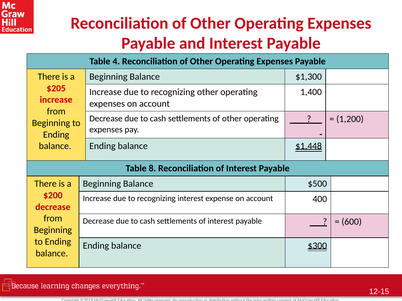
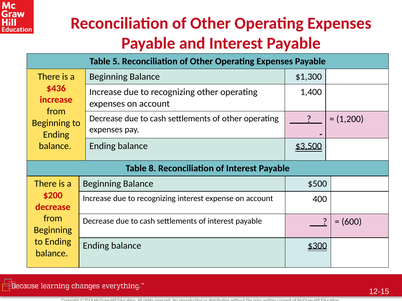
4: 4 -> 5
$205: $205 -> $436
$1,448: $1,448 -> $3,500
